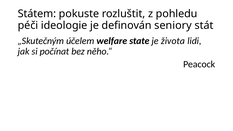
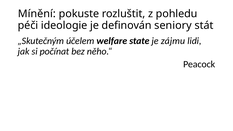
Státem: Státem -> Mínění
života: života -> zájmu
